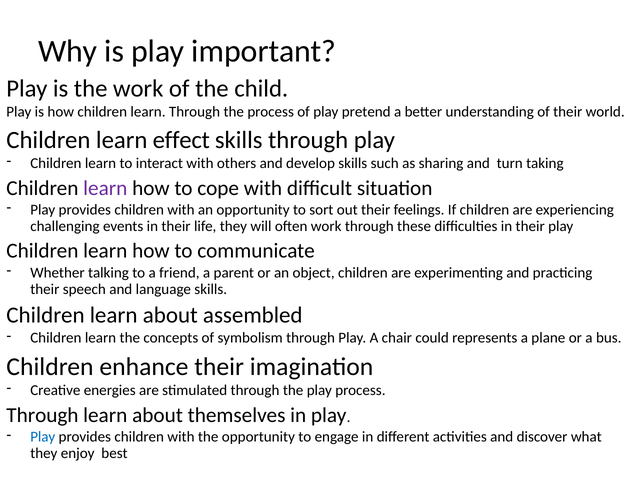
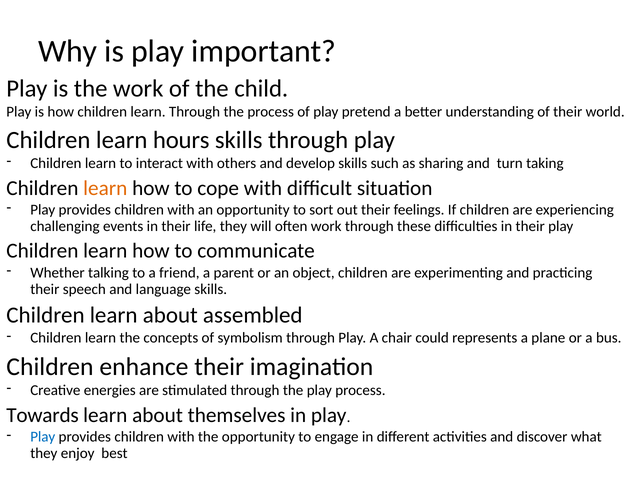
effect: effect -> hours
learn at (105, 188) colour: purple -> orange
Through at (42, 416): Through -> Towards
